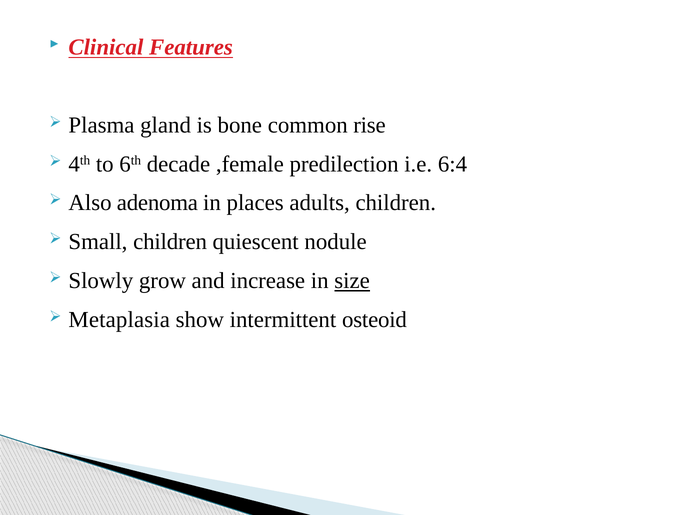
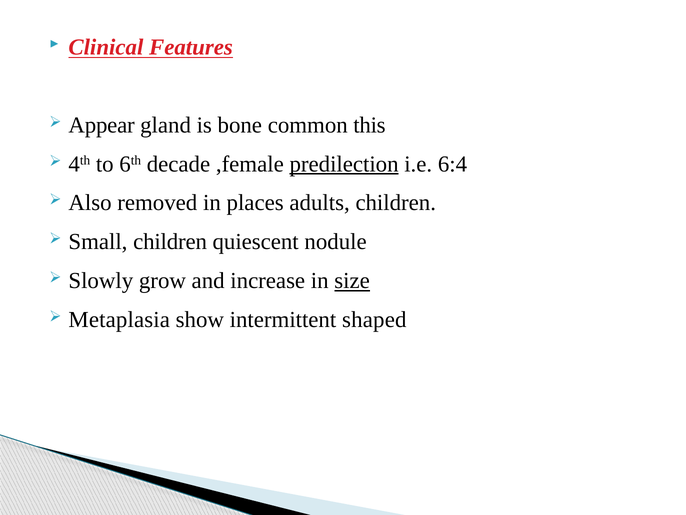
Plasma: Plasma -> Appear
rise: rise -> this
predilection underline: none -> present
adenoma: adenoma -> removed
osteoid: osteoid -> shaped
